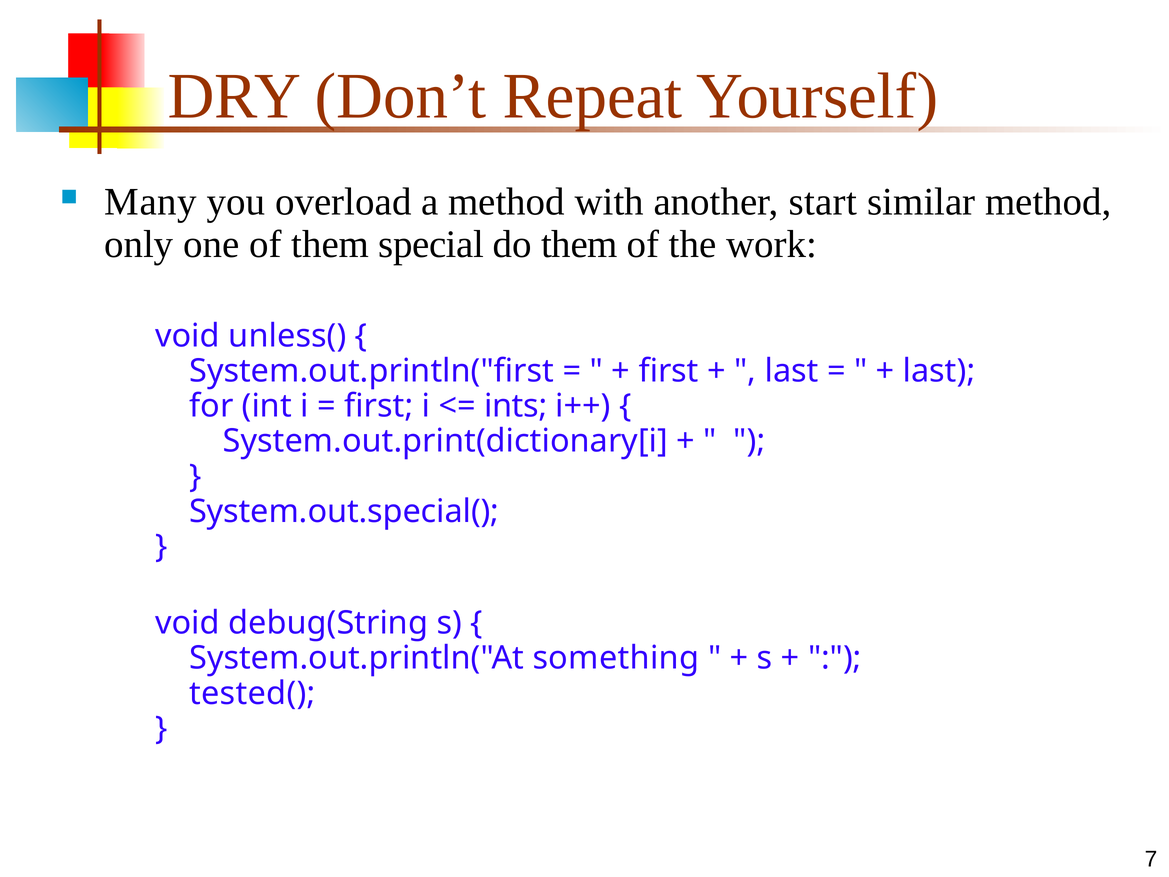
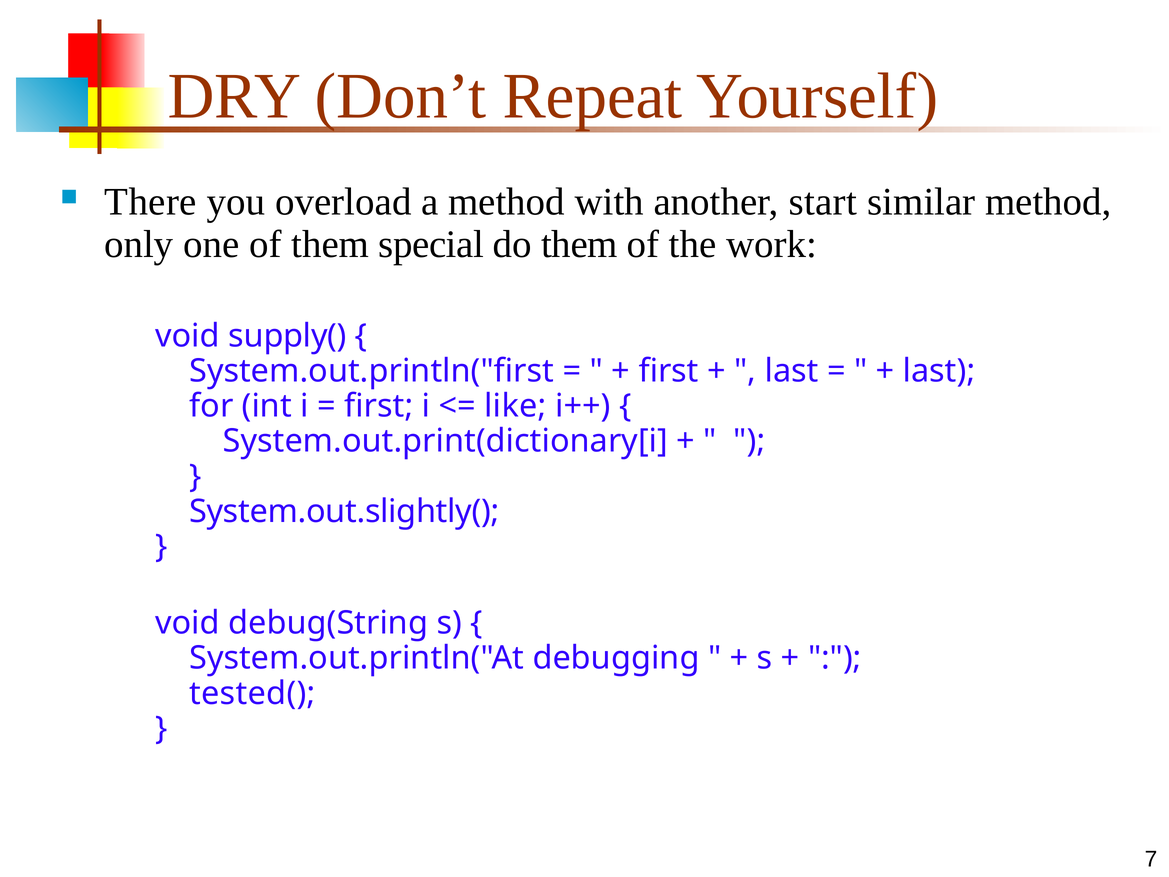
Many: Many -> There
unless(: unless( -> supply(
ints: ints -> like
System.out.special(: System.out.special( -> System.out.slightly(
something: something -> debugging
